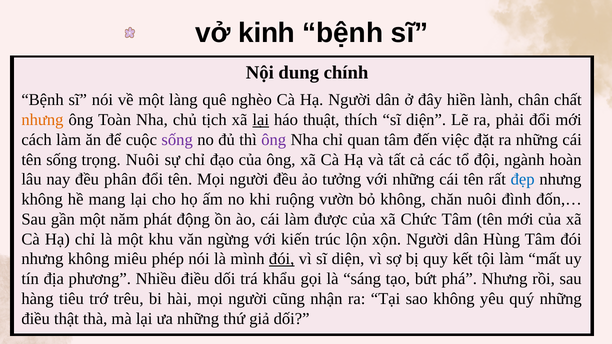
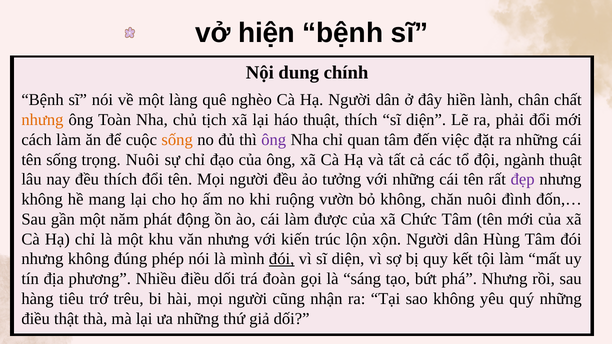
kinh: kinh -> hiện
lại at (261, 120) underline: present -> none
sống at (177, 140) colour: purple -> orange
ngành hoàn: hoàn -> thuật
đều phân: phân -> thích
đẹp colour: blue -> purple
văn ngừng: ngừng -> nhưng
miêu: miêu -> đúng
khẩu: khẩu -> đoàn
